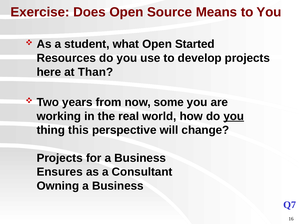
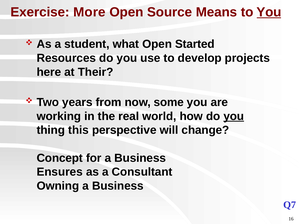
Does: Does -> More
You at (269, 12) underline: none -> present
Than: Than -> Their
Projects at (60, 158): Projects -> Concept
